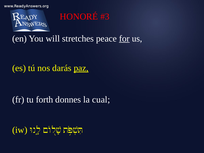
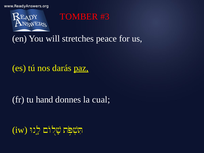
HONORÉ: HONORÉ -> TOMBER
for underline: present -> none
forth: forth -> hand
